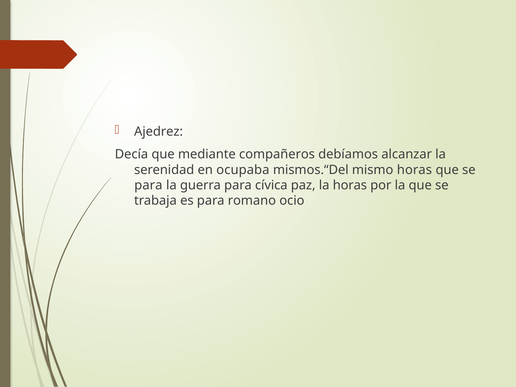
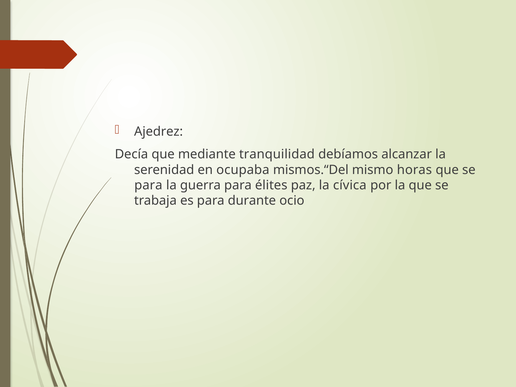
compañeros: compañeros -> tranquilidad
cívica: cívica -> élites
la horas: horas -> cívica
romano: romano -> durante
